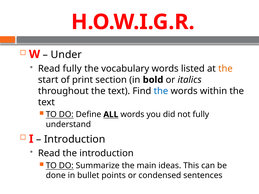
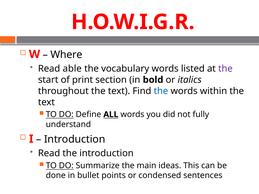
Under: Under -> Where
Read fully: fully -> able
the at (225, 69) colour: orange -> purple
